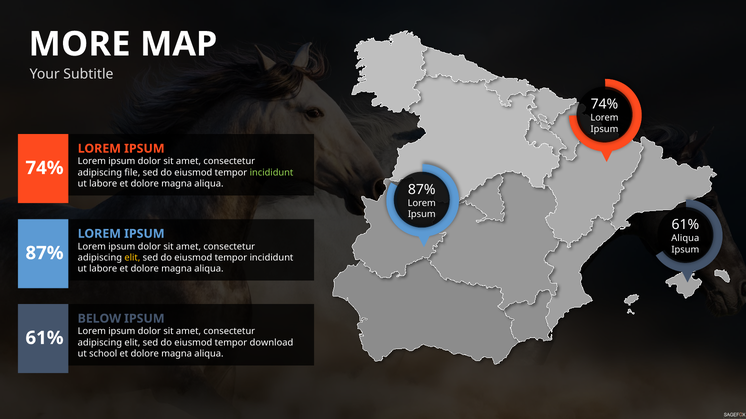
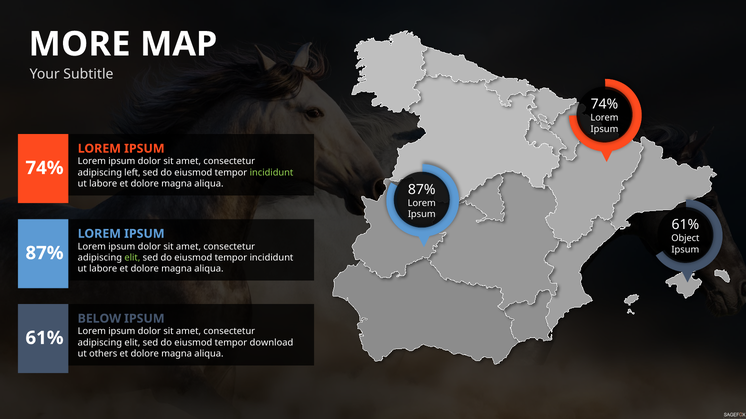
file: file -> left
Aliqua at (685, 239): Aliqua -> Object
elit at (132, 258) colour: yellow -> light green
school: school -> others
